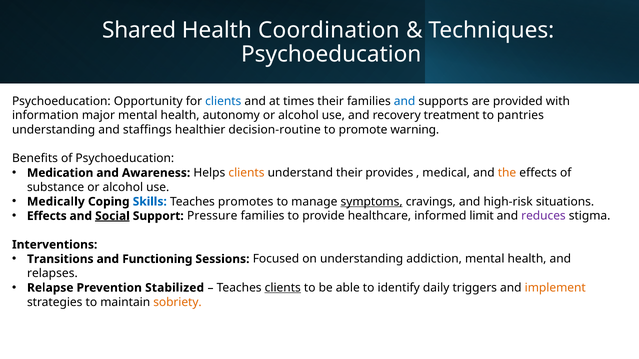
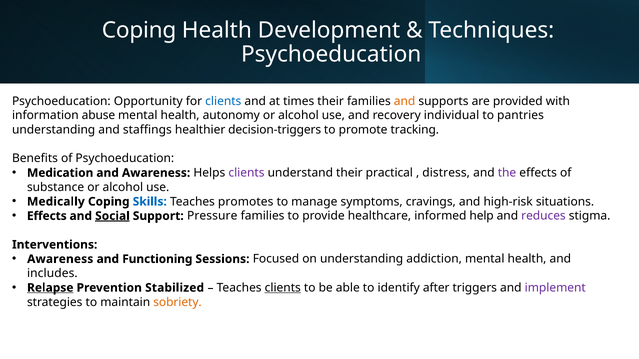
Shared at (139, 30): Shared -> Coping
Coordination: Coordination -> Development
and at (405, 101) colour: blue -> orange
major: major -> abuse
treatment: treatment -> individual
decision-routine: decision-routine -> decision-triggers
warning: warning -> tracking
clients at (246, 173) colour: orange -> purple
provides: provides -> practical
medical: medical -> distress
the colour: orange -> purple
symptoms underline: present -> none
limit: limit -> help
Transitions at (60, 259): Transitions -> Awareness
relapses: relapses -> includes
Relapse underline: none -> present
daily: daily -> after
implement colour: orange -> purple
